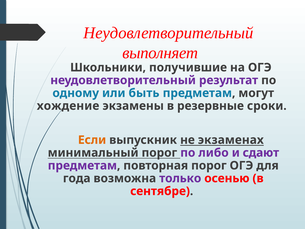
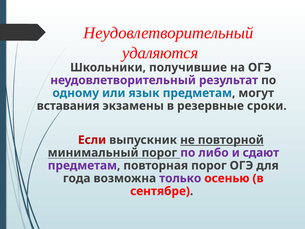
выполняет: выполняет -> удаляются
быть: быть -> язык
хождение: хождение -> вставания
Если colour: orange -> red
экзаменах: экзаменах -> повторной
